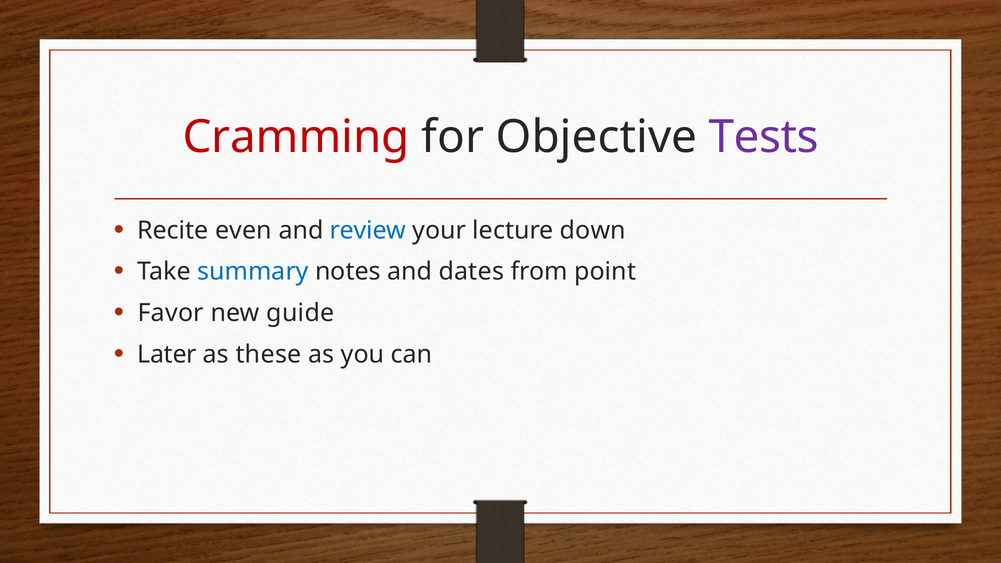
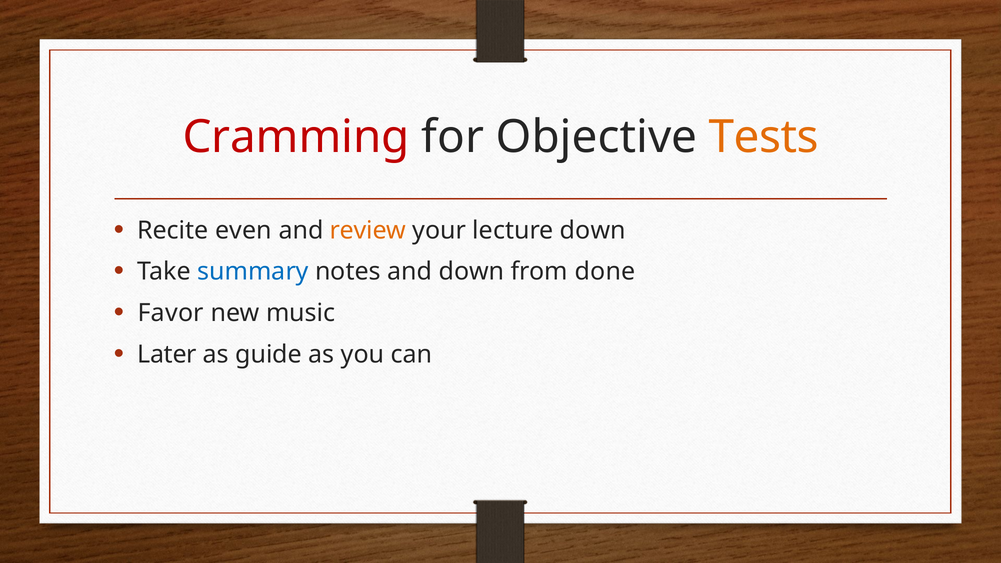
Tests colour: purple -> orange
review colour: blue -> orange
and dates: dates -> down
point: point -> done
guide: guide -> music
these: these -> guide
